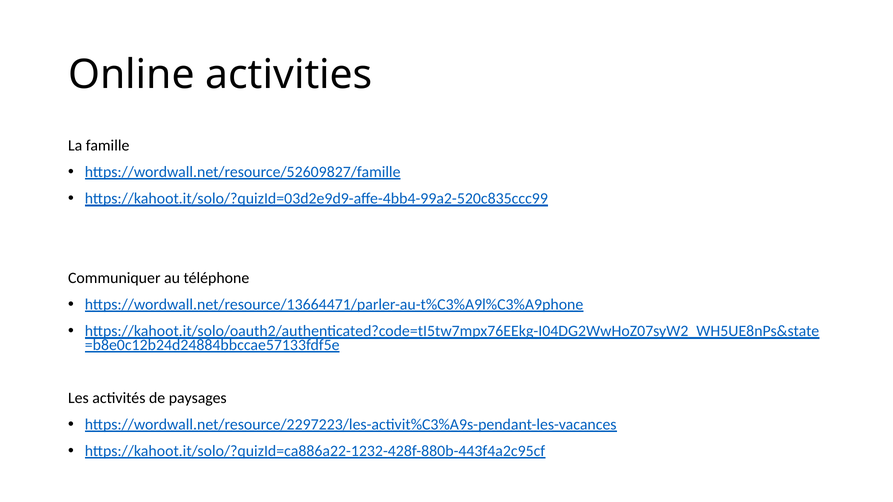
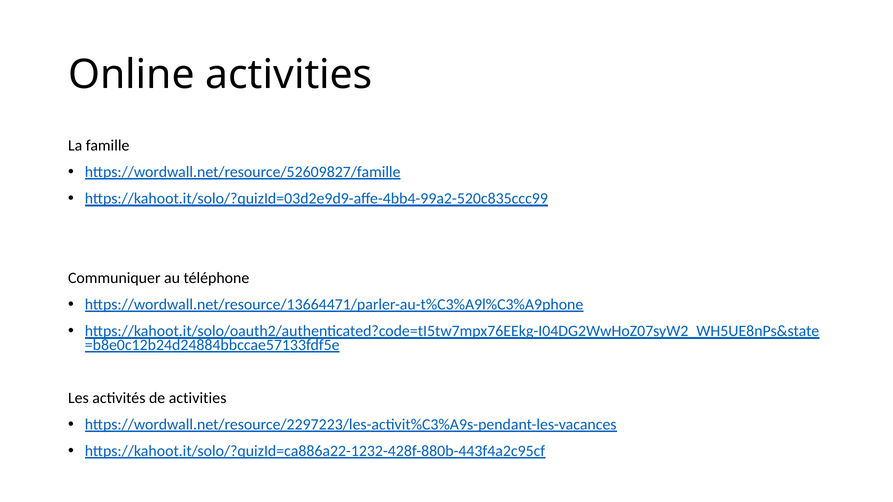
de paysages: paysages -> activities
